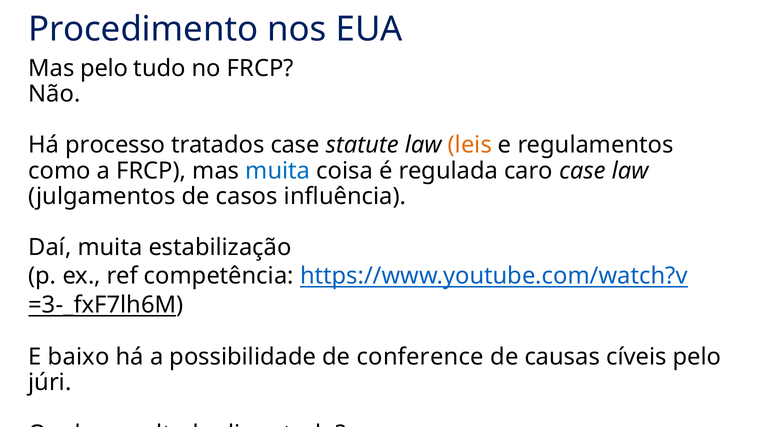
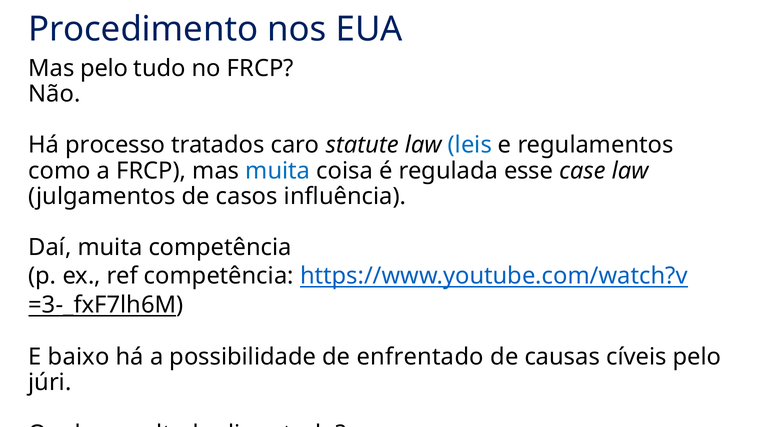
tratados case: case -> caro
leis colour: orange -> blue
caro: caro -> esse
muita estabilização: estabilização -> competência
conference: conference -> enfrentado
